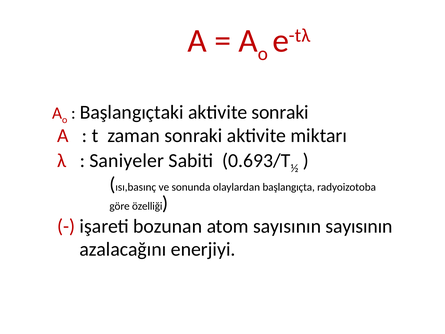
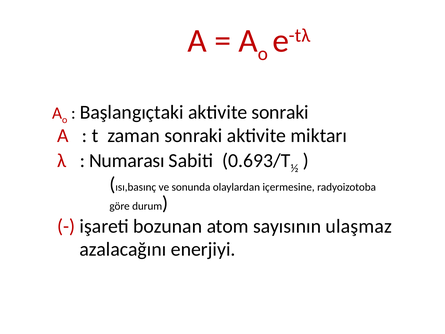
Saniyeler: Saniyeler -> Numarası
başlangıçta: başlangıçta -> içermesine
özelliği: özelliği -> durum
sayısının sayısının: sayısının -> ulaşmaz
